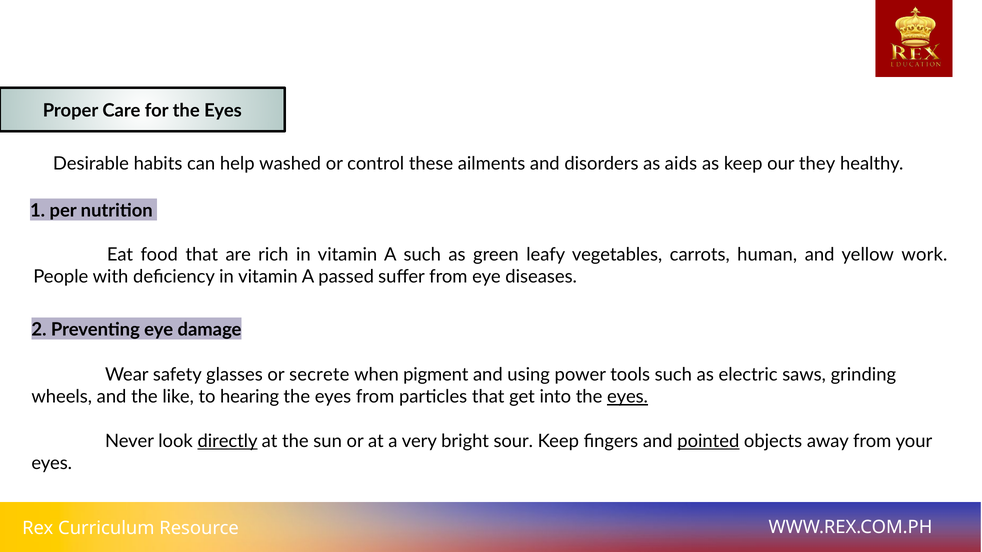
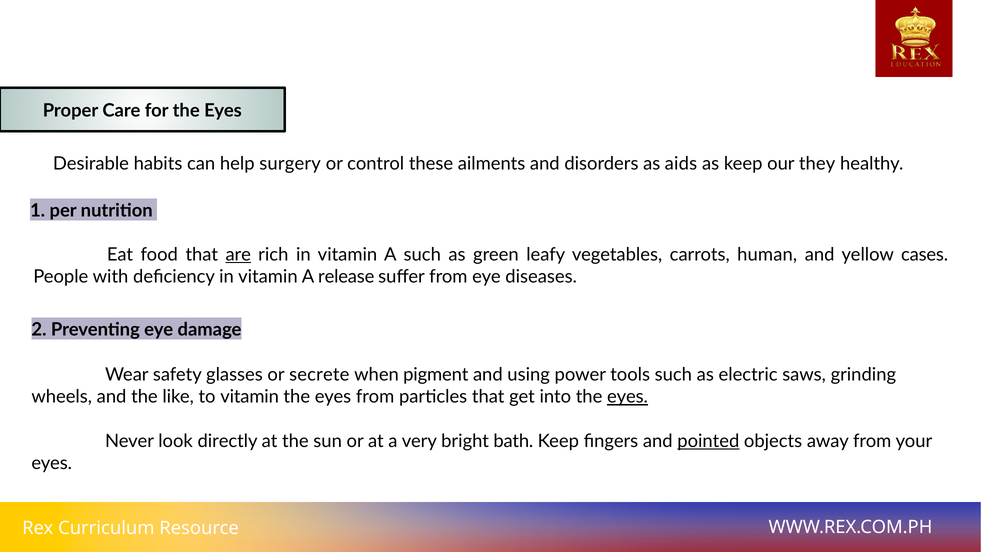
washed: washed -> surgery
are underline: none -> present
work: work -> cases
passed: passed -> release
to hearing: hearing -> vitamin
directly underline: present -> none
sour: sour -> bath
